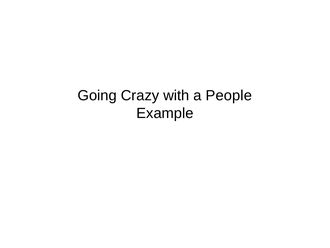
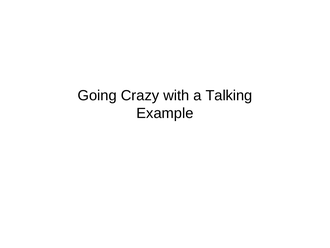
People: People -> Talking
